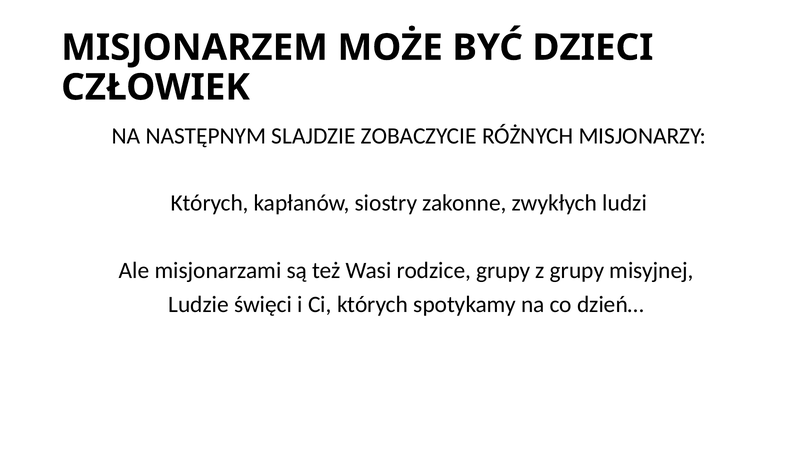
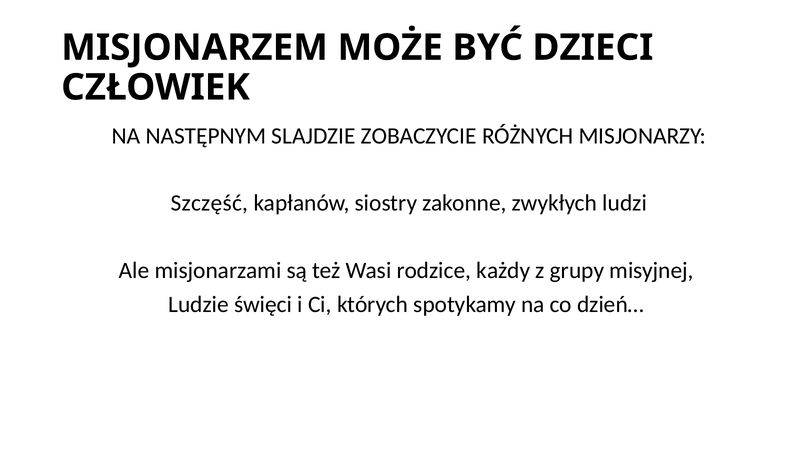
Których at (210, 203): Których -> Szczęść
rodzice grupy: grupy -> każdy
